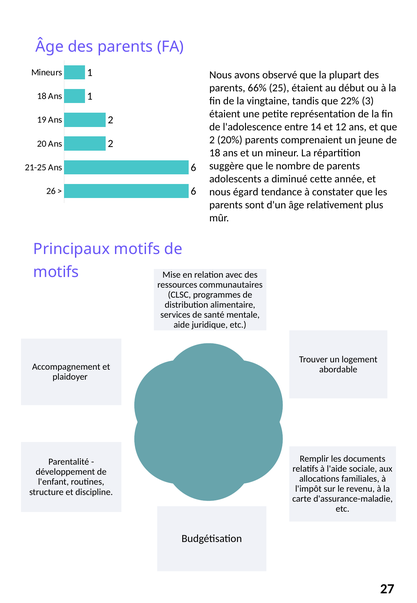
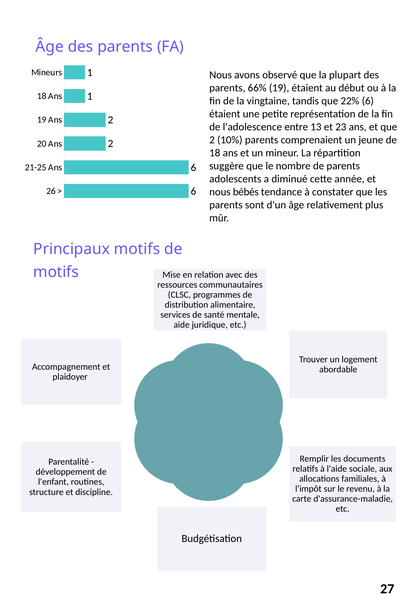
66% 25: 25 -> 19
22% 3: 3 -> 6
14: 14 -> 13
12: 12 -> 23
20%: 20% -> 10%
égard: égard -> bébés
